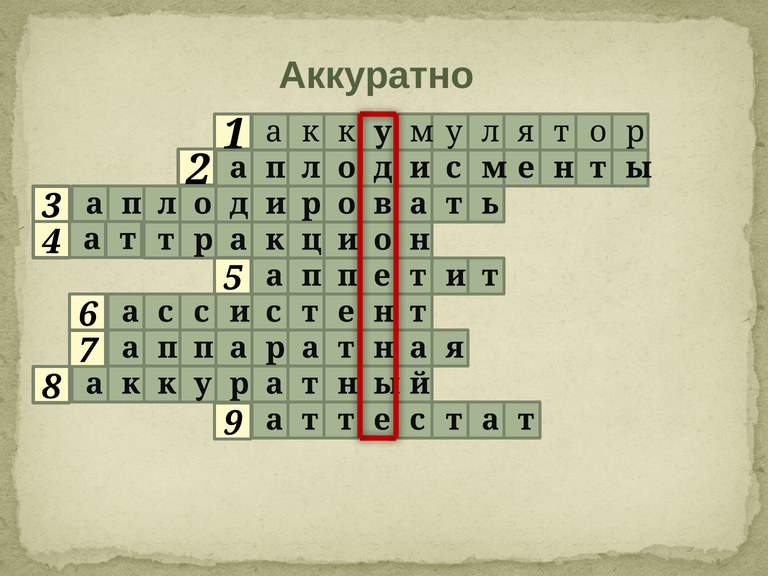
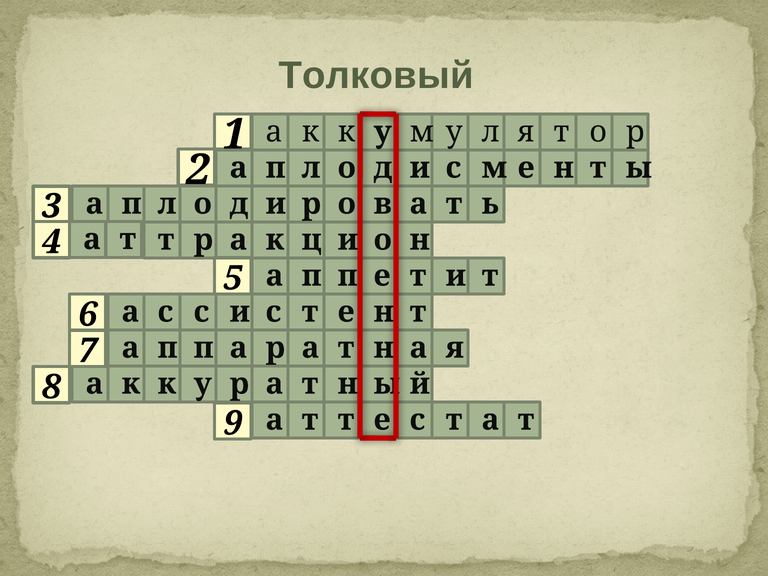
Аккуратно: Аккуратно -> Толковый
